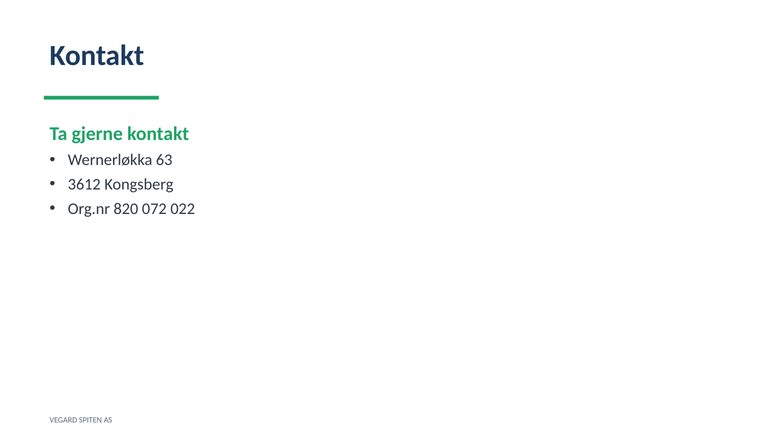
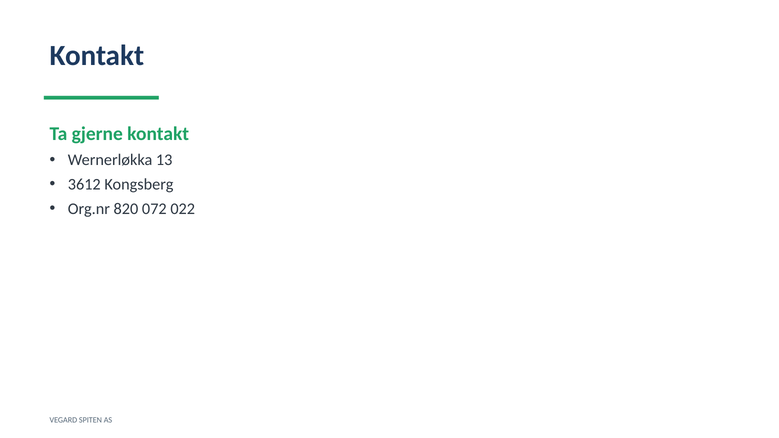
63: 63 -> 13
